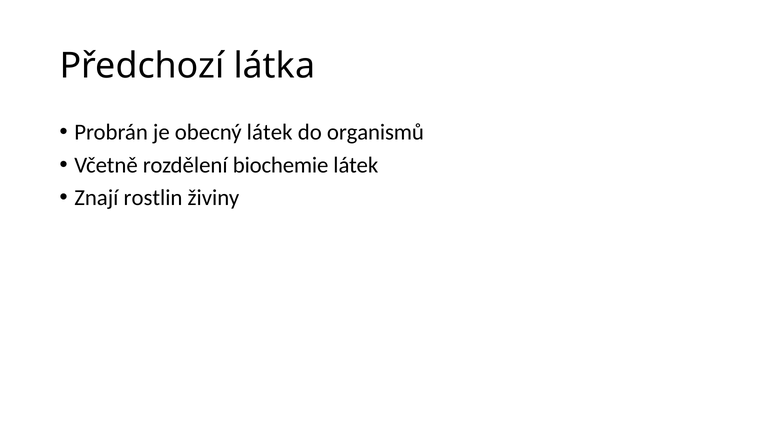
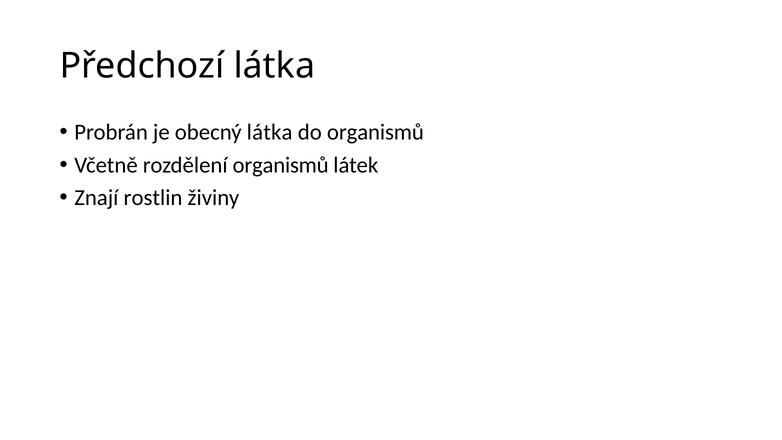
obecný látek: látek -> látka
rozdělení biochemie: biochemie -> organismů
